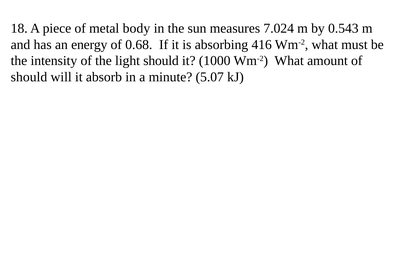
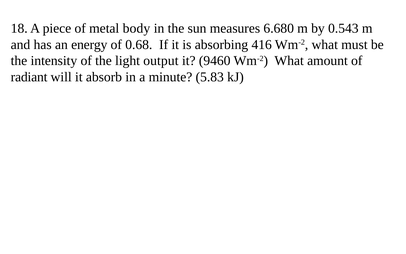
7.024: 7.024 -> 6.680
light should: should -> output
1000: 1000 -> 9460
should at (29, 77): should -> radiant
5.07: 5.07 -> 5.83
